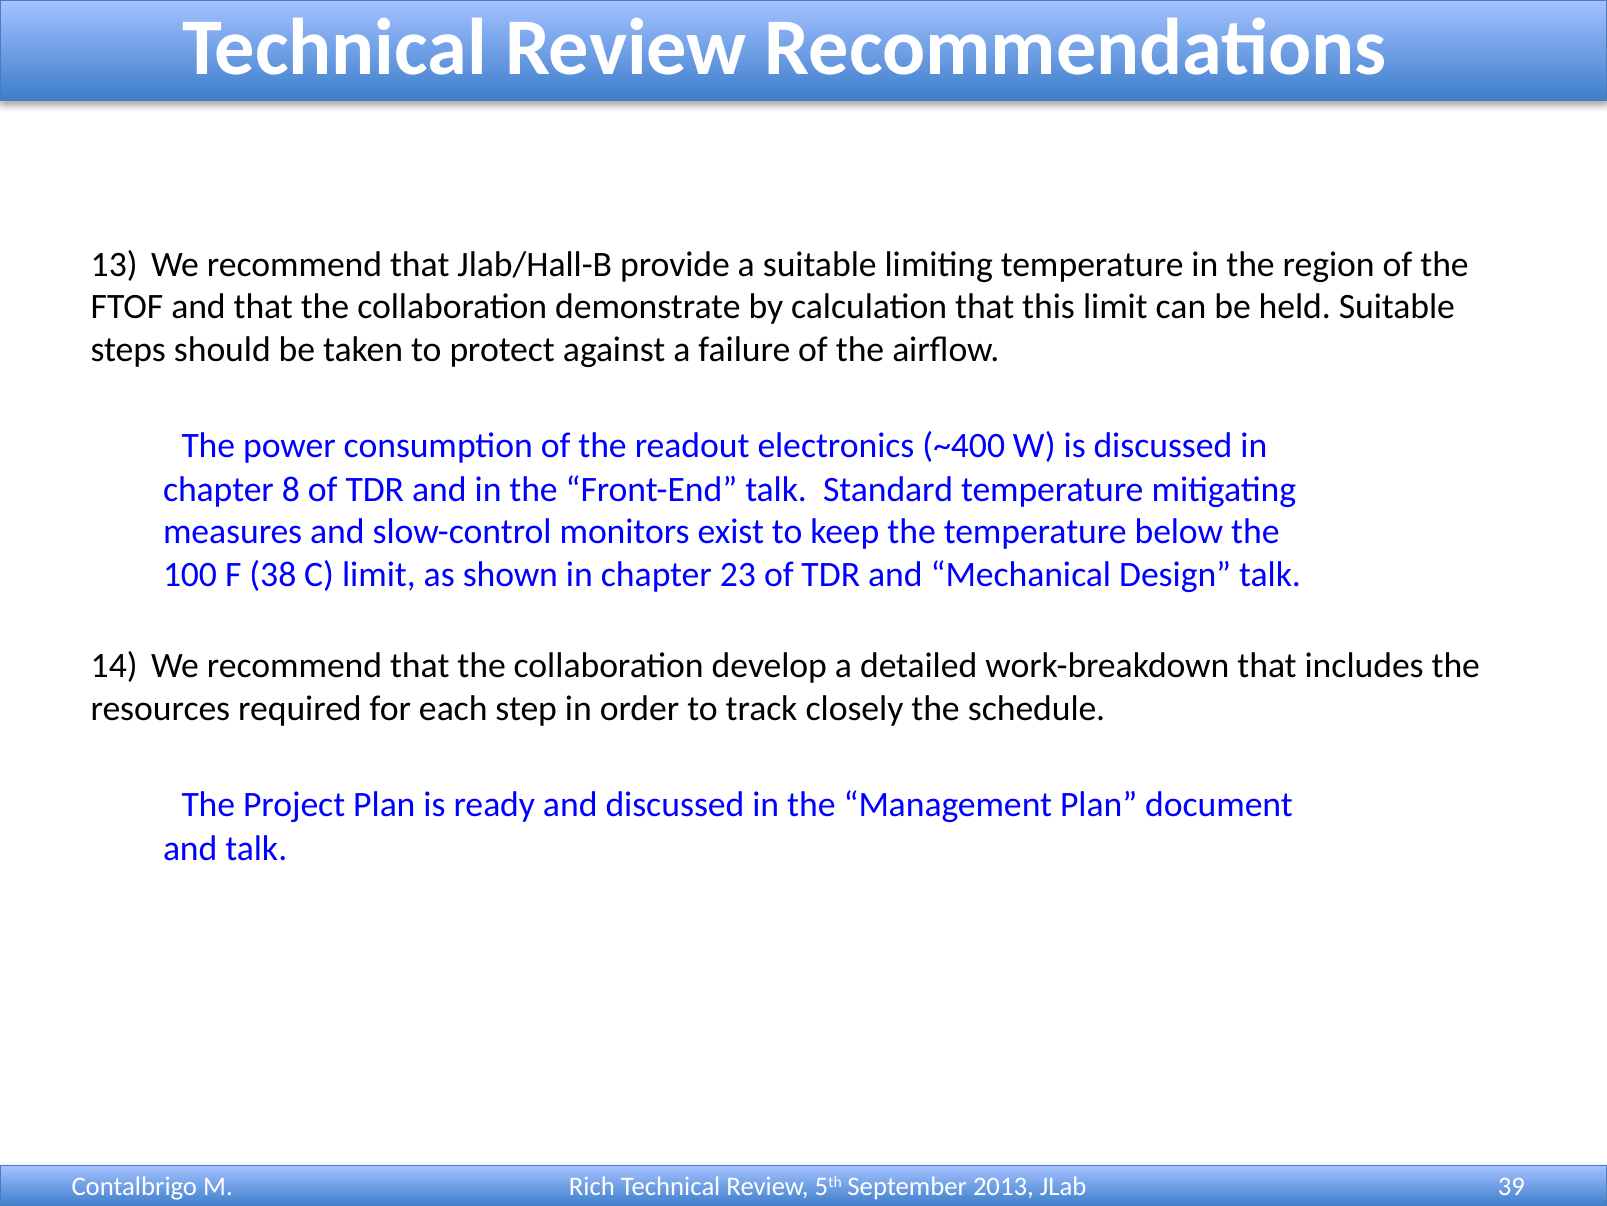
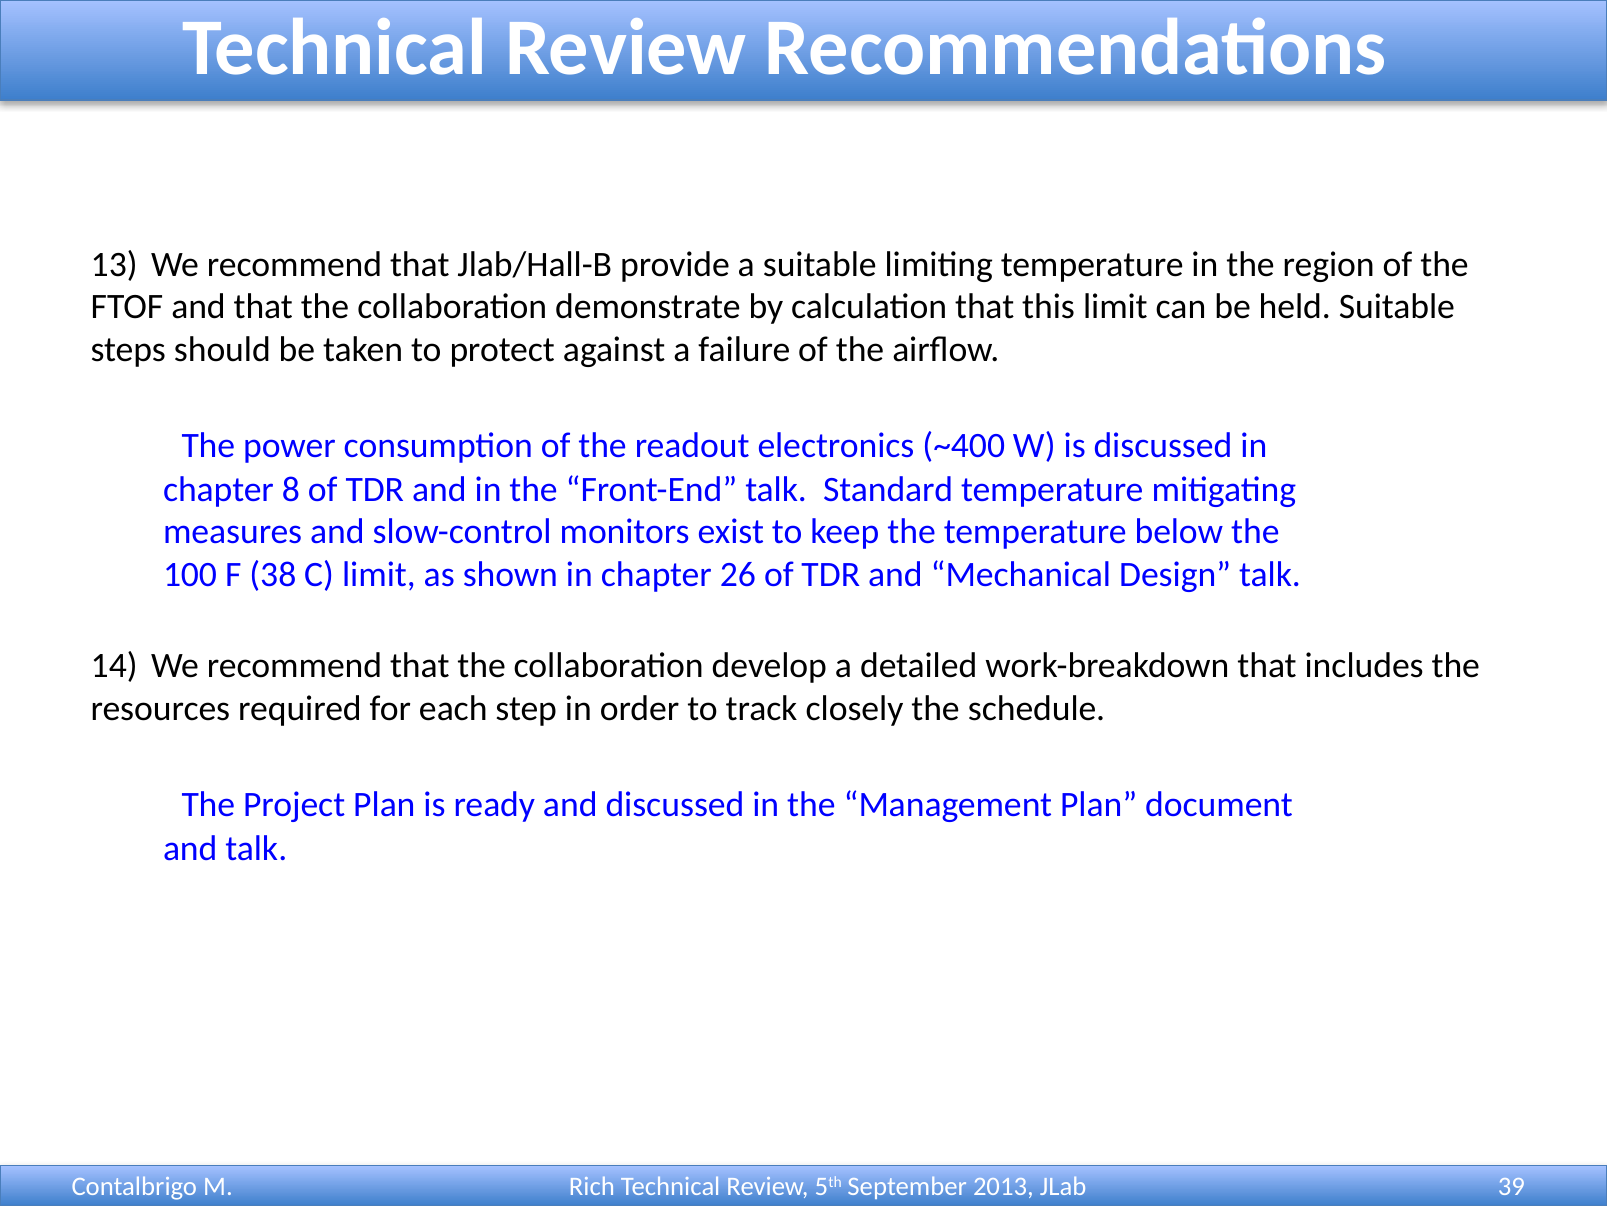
23: 23 -> 26
